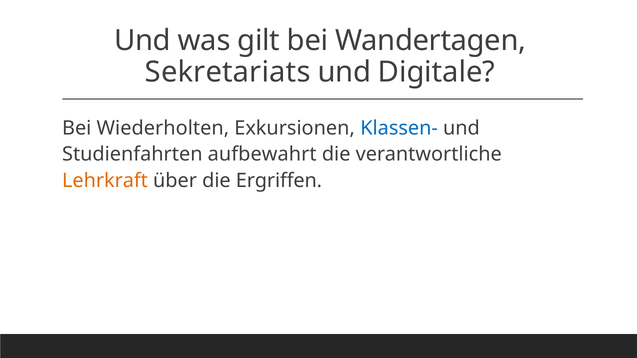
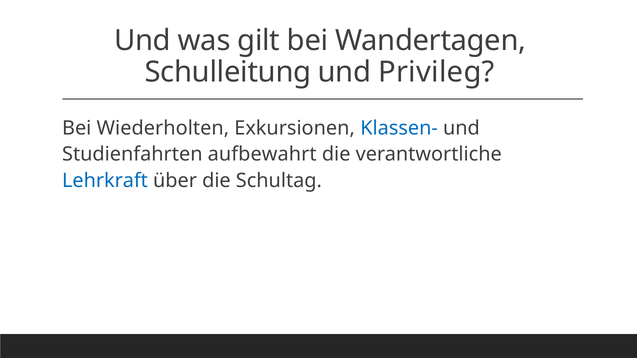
Sekretariats: Sekretariats -> Schulleitung
Digitale: Digitale -> Privileg
Lehrkraft colour: orange -> blue
Ergriffen: Ergriffen -> Schultag
